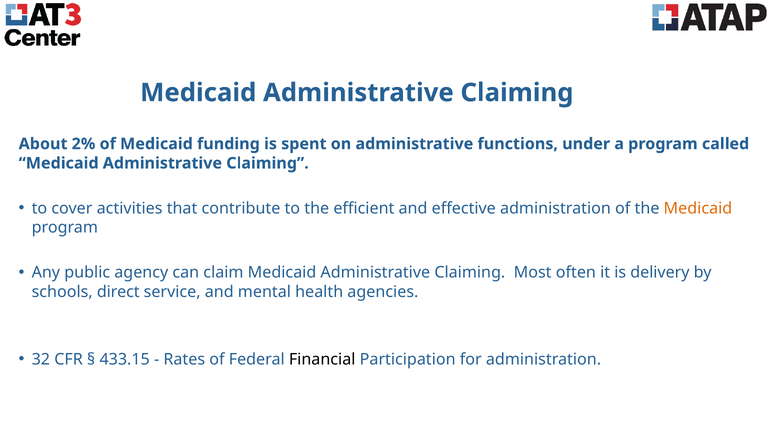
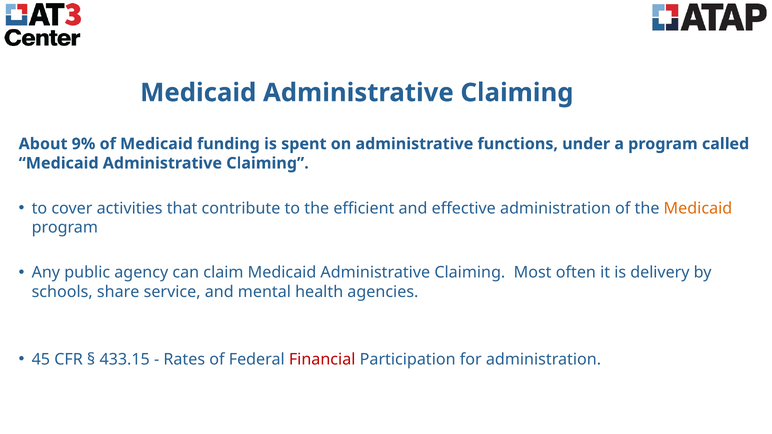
2%: 2% -> 9%
direct: direct -> share
32: 32 -> 45
Financial colour: black -> red
